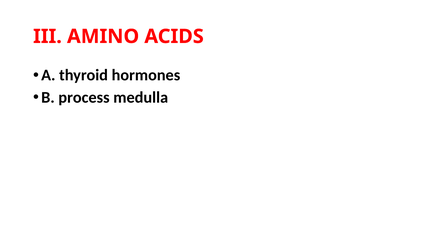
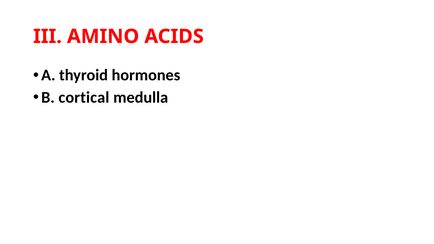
process: process -> cortical
